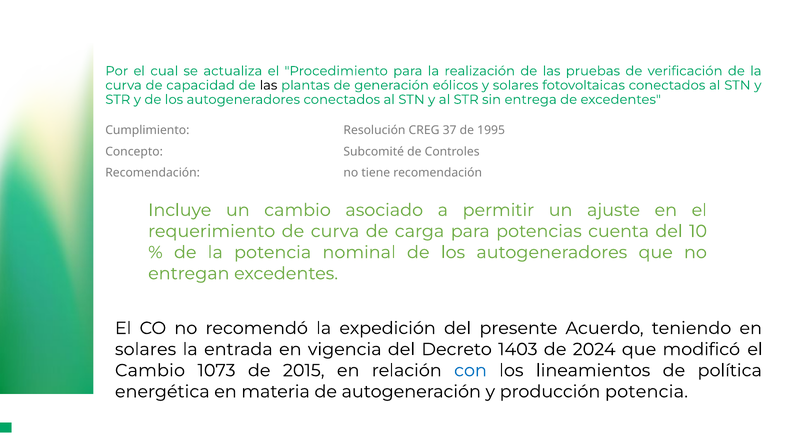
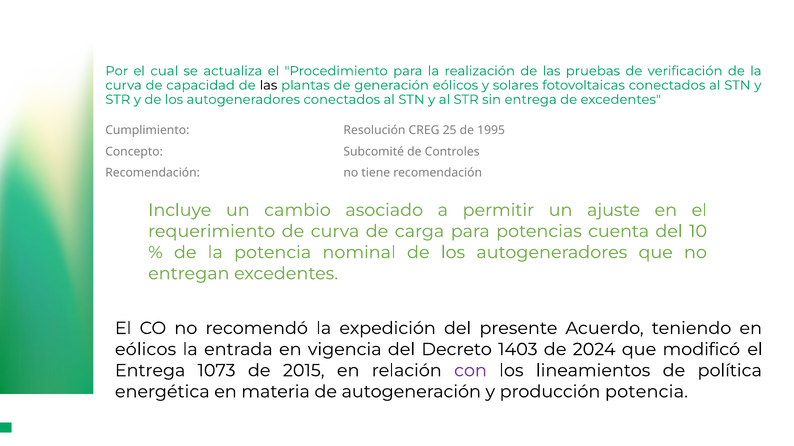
37: 37 -> 25
solares at (146, 350): solares -> eólicos
Cambio at (150, 371): Cambio -> Entrega
con colour: blue -> purple
